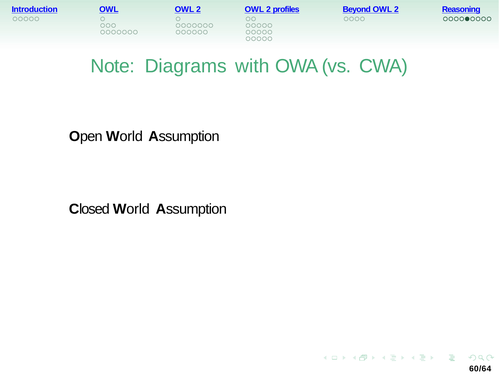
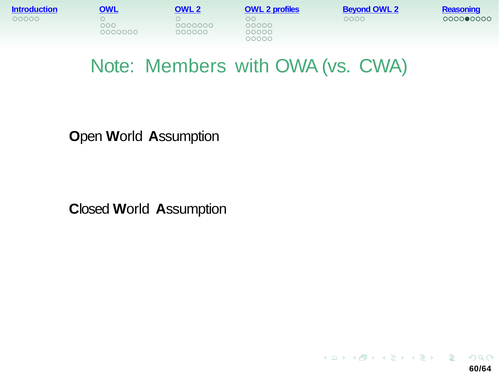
Diagrams: Diagrams -> Members
